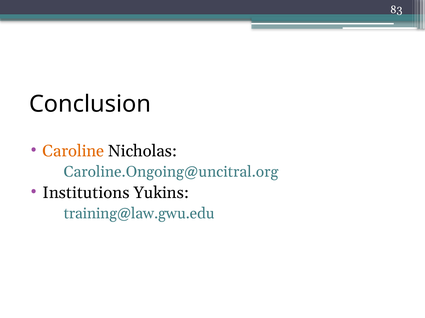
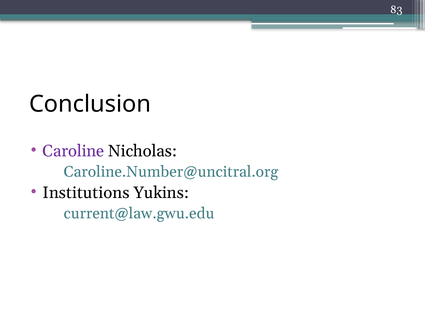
Caroline colour: orange -> purple
Caroline.Ongoing@uncitral.org: Caroline.Ongoing@uncitral.org -> Caroline.Number@uncitral.org
training@law.gwu.edu: training@law.gwu.edu -> current@law.gwu.edu
